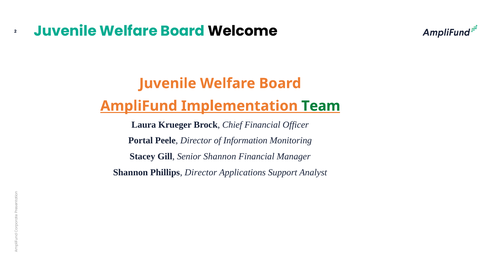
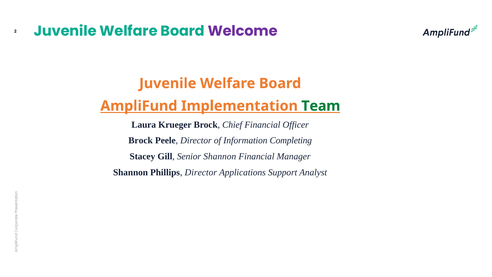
Welcome colour: black -> purple
Portal at (141, 140): Portal -> Brock
Monitoring: Monitoring -> Completing
